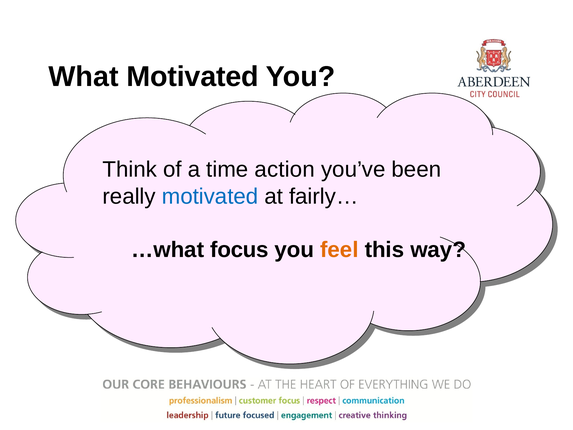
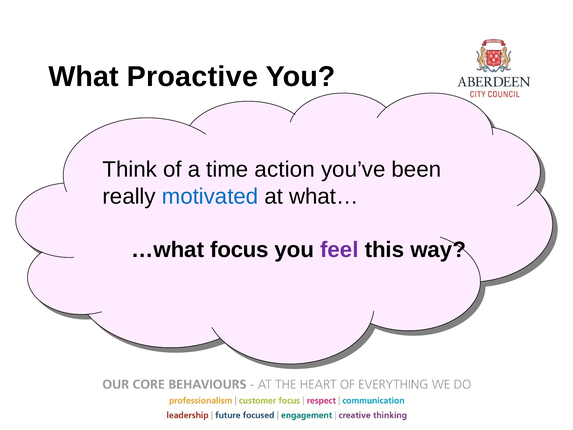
What Motivated: Motivated -> Proactive
fairly…: fairly… -> what…
feel colour: orange -> purple
